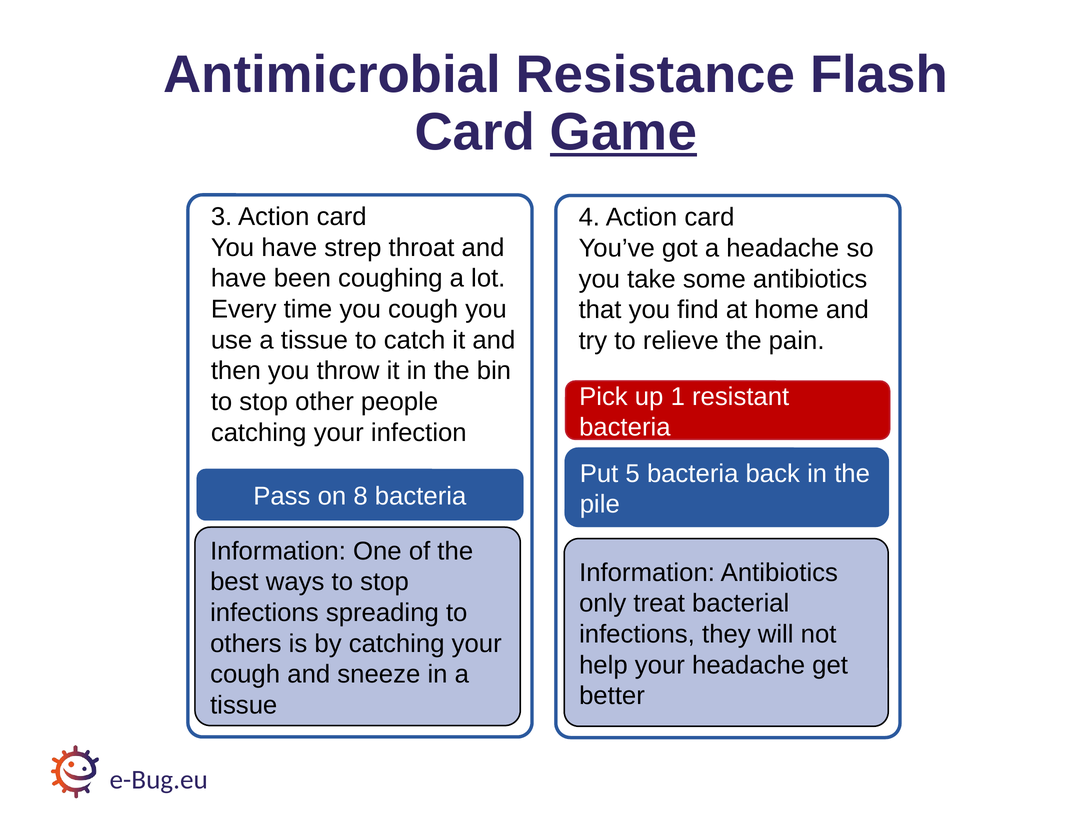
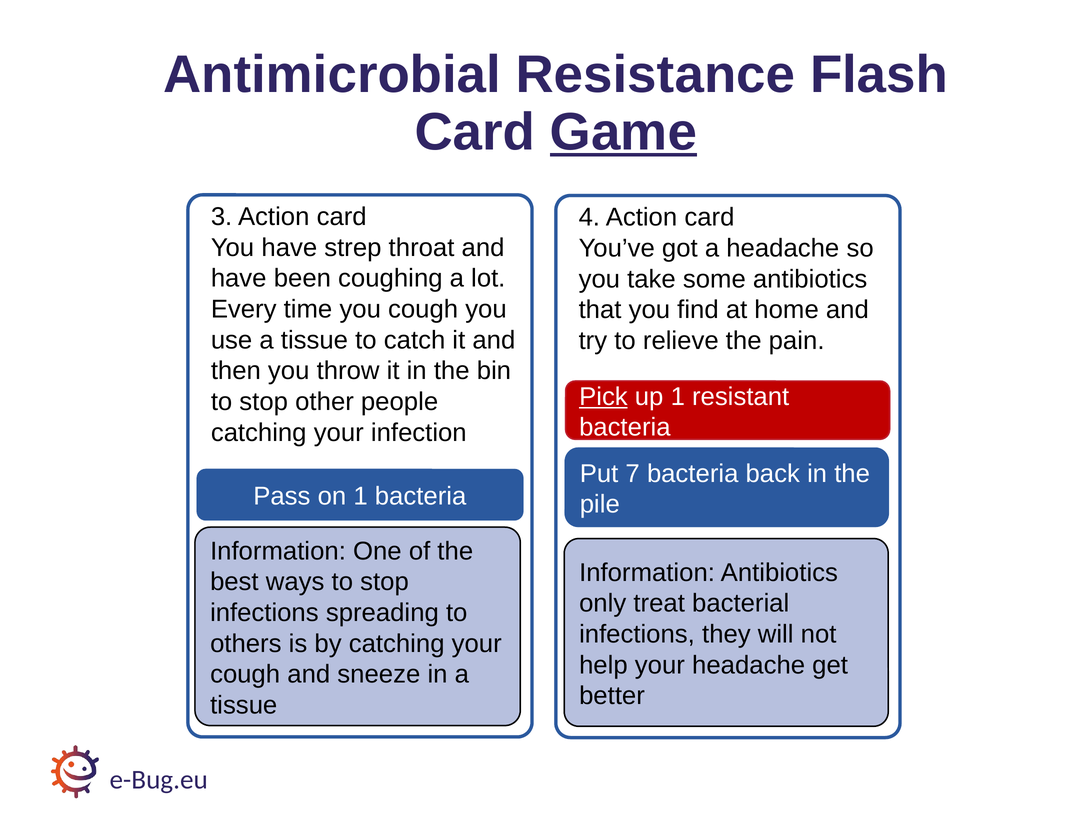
Pick underline: none -> present
5: 5 -> 7
on 8: 8 -> 1
